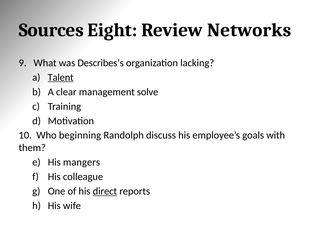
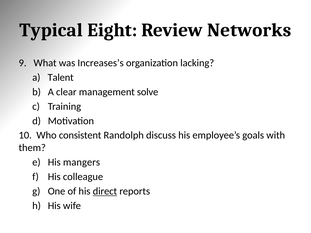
Sources: Sources -> Typical
Describes’s: Describes’s -> Increases’s
Talent underline: present -> none
beginning: beginning -> consistent
